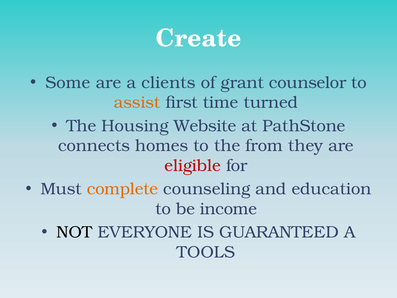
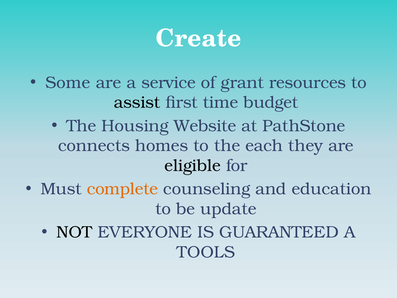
clients: clients -> service
counselor: counselor -> resources
assist colour: orange -> black
turned: turned -> budget
from: from -> each
eligible colour: red -> black
income: income -> update
